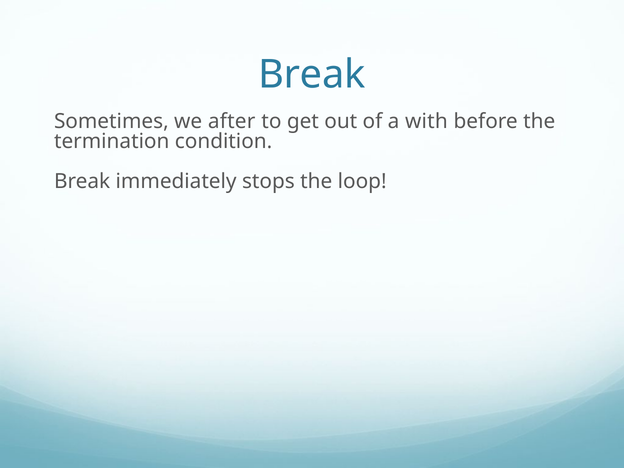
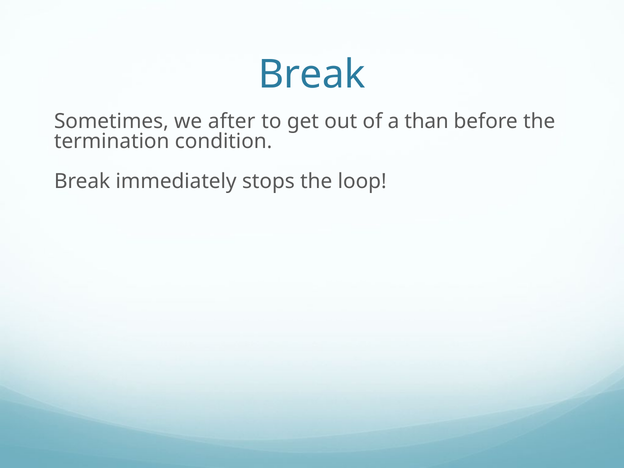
with: with -> than
